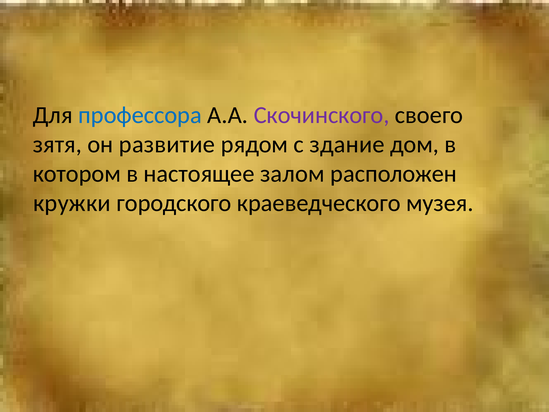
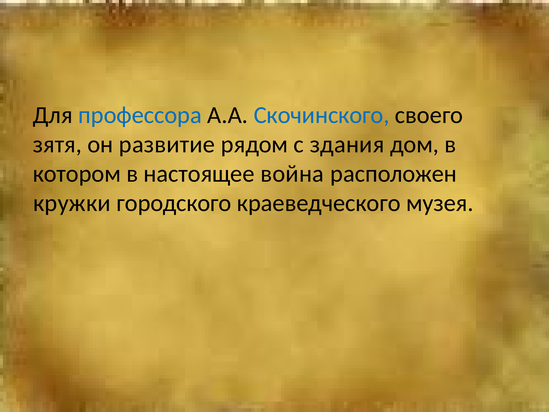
Скочинского colour: purple -> blue
здание: здание -> здания
залом: залом -> война
